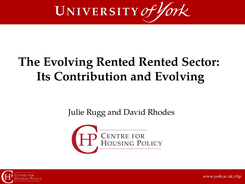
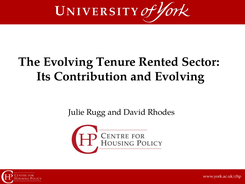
Evolving Rented: Rented -> Tenure
